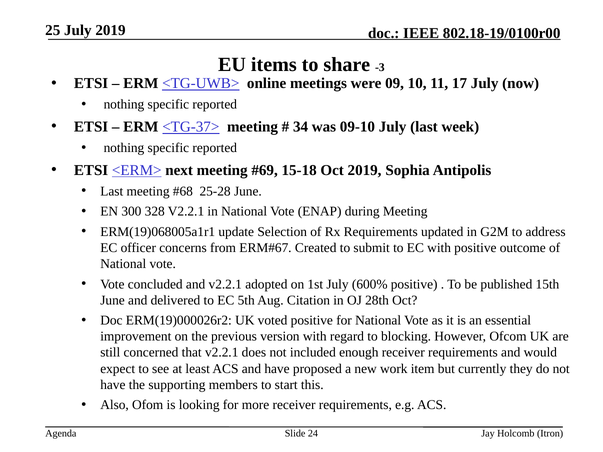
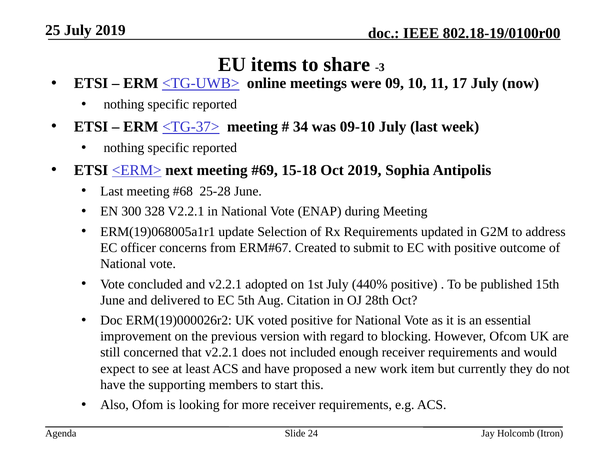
600%: 600% -> 440%
